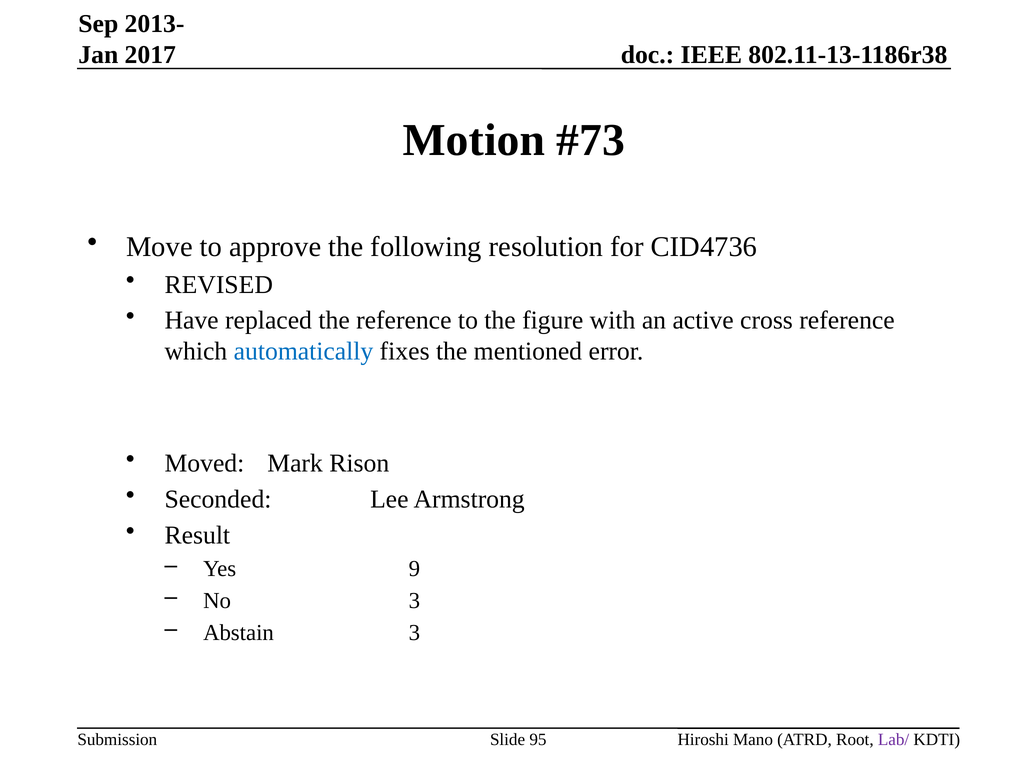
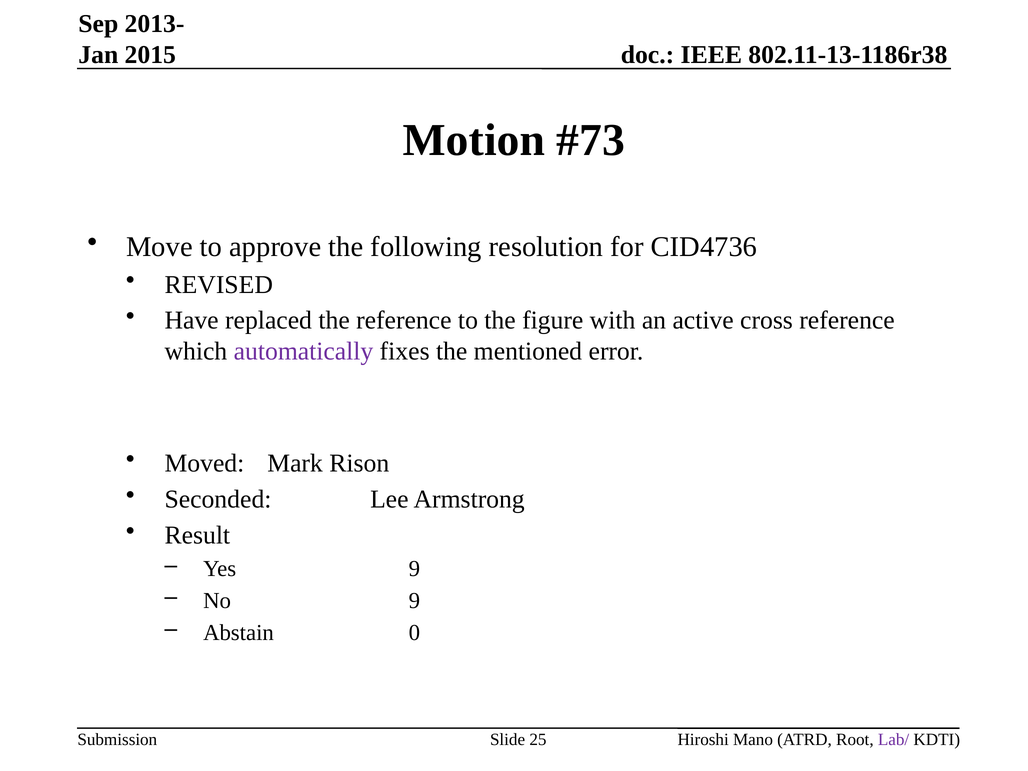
2017: 2017 -> 2015
automatically colour: blue -> purple
No 3: 3 -> 9
Abstain 3: 3 -> 0
95: 95 -> 25
